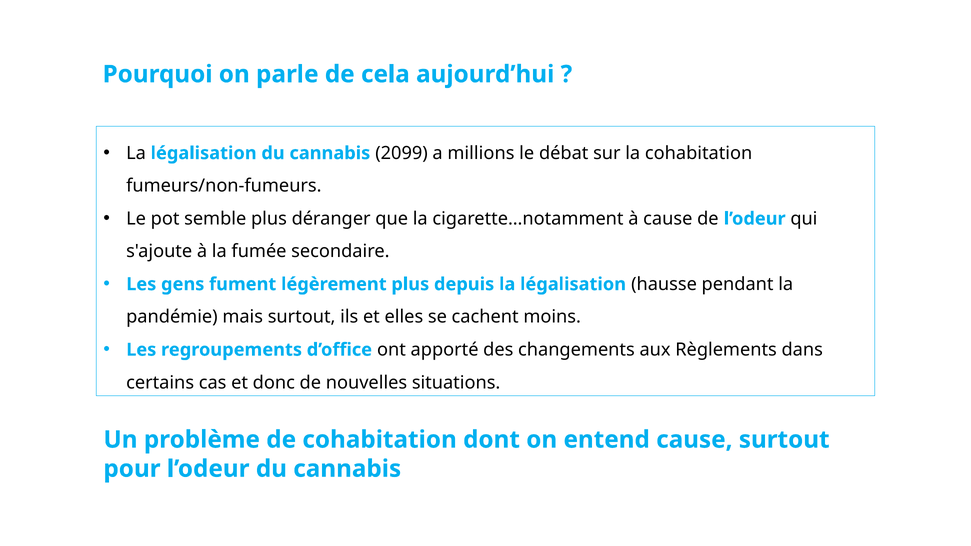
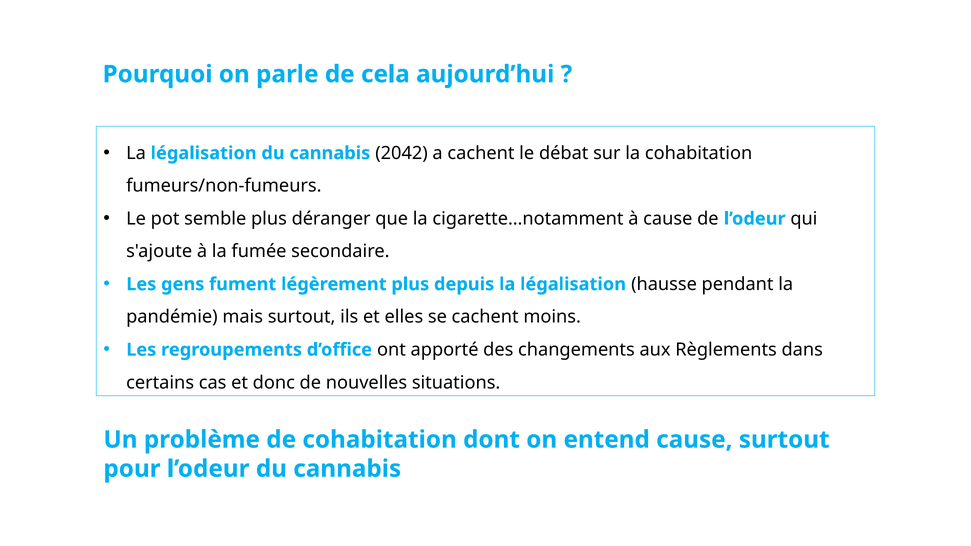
2099: 2099 -> 2042
a millions: millions -> cachent
